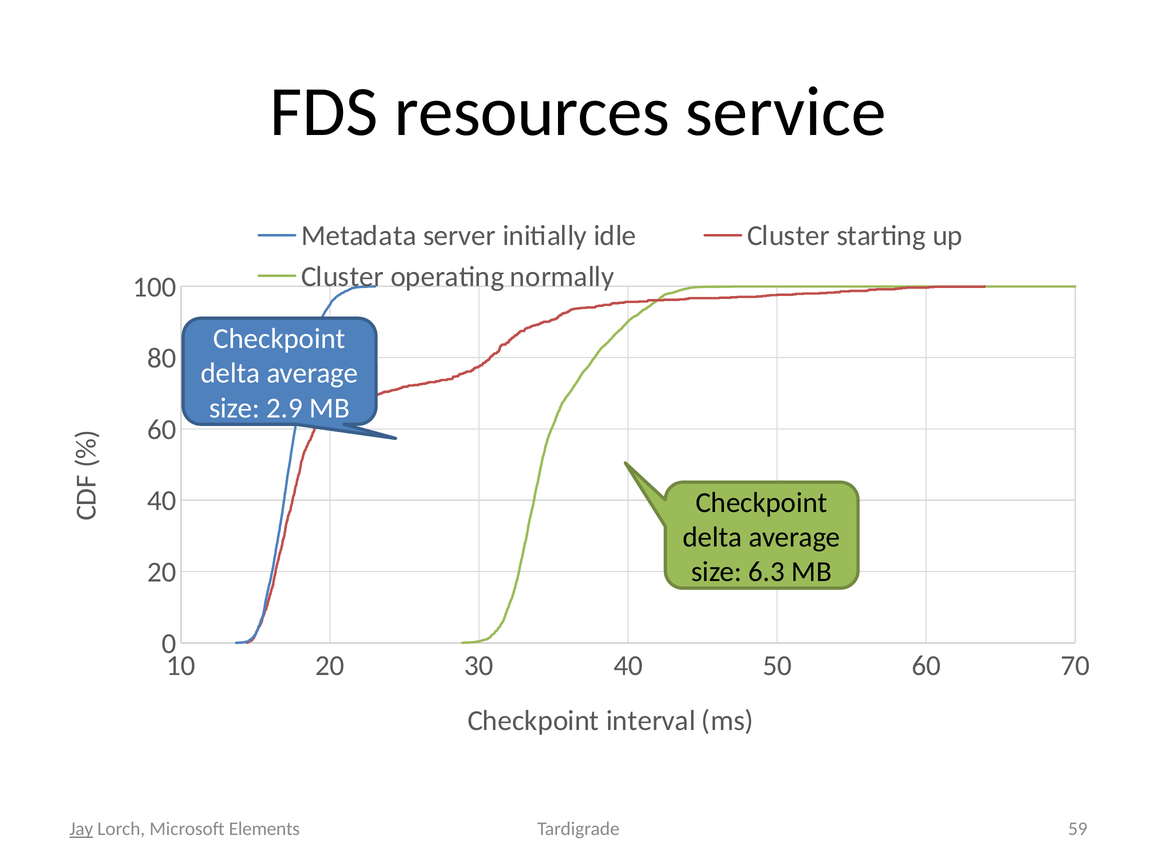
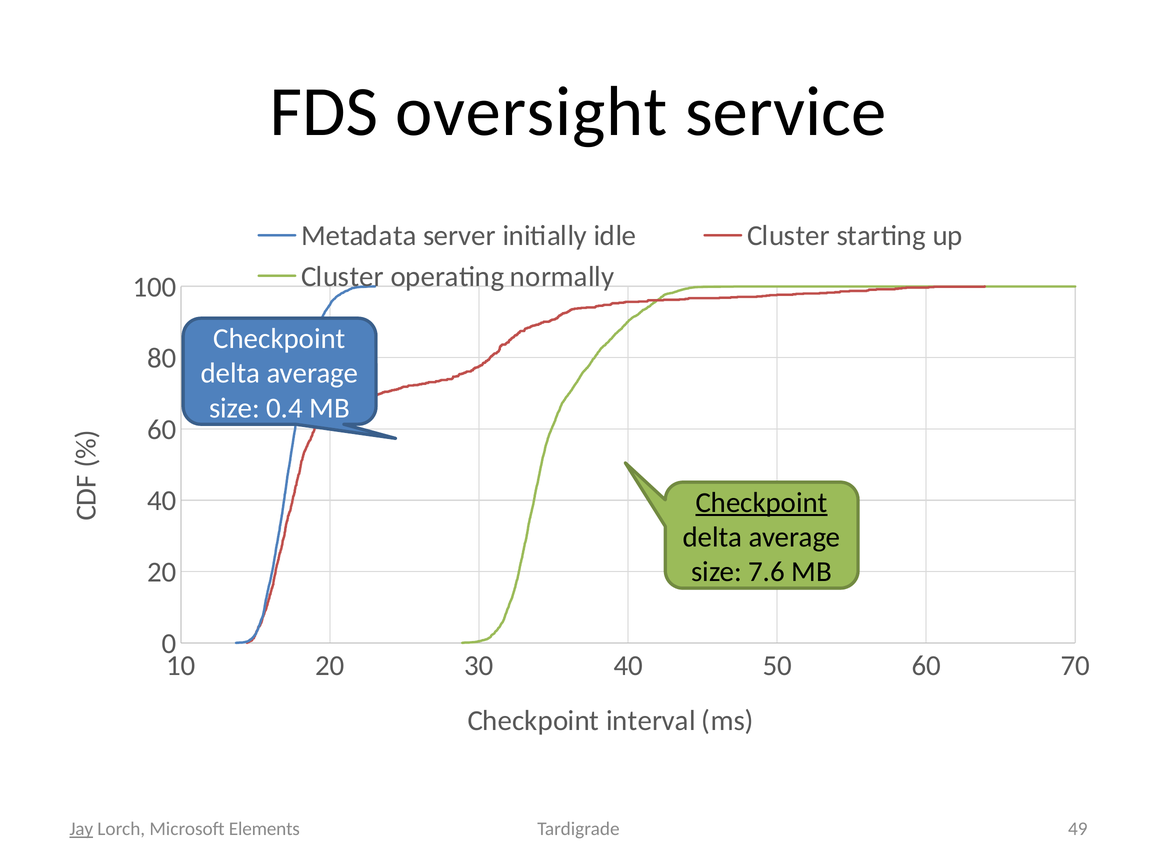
resources: resources -> oversight
2.9: 2.9 -> 0.4
Checkpoint at (761, 502) underline: none -> present
6.3: 6.3 -> 7.6
59: 59 -> 49
